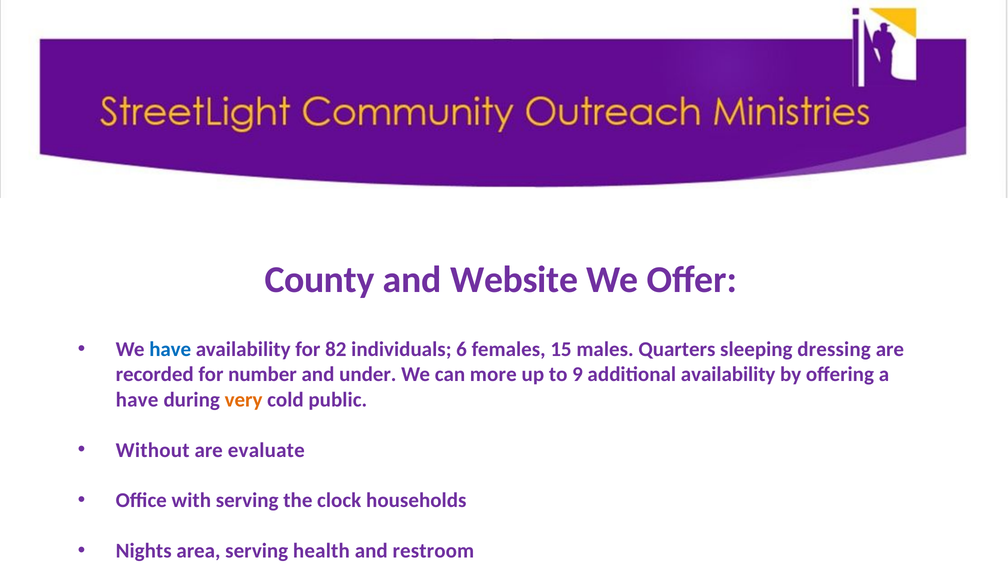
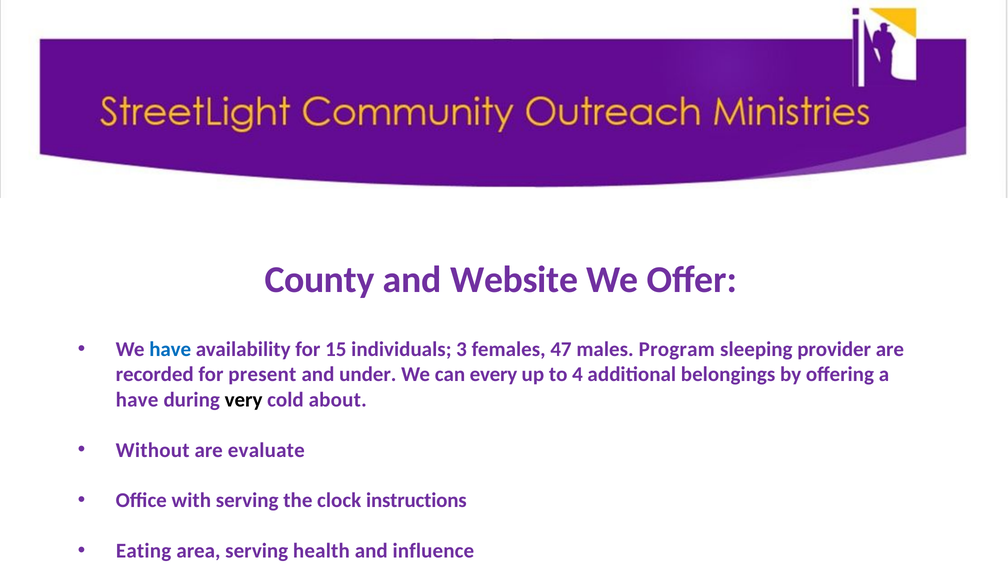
82: 82 -> 15
6: 6 -> 3
15: 15 -> 47
Quarters: Quarters -> Program
dressing: dressing -> provider
number: number -> present
more: more -> every
9: 9 -> 4
additional availability: availability -> belongings
very colour: orange -> black
public: public -> about
households: households -> instructions
Nights: Nights -> Eating
restroom: restroom -> influence
